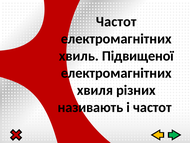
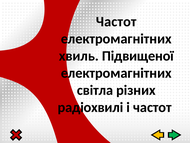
хвиля: хвиля -> світла
називають: називають -> радіохвилі
